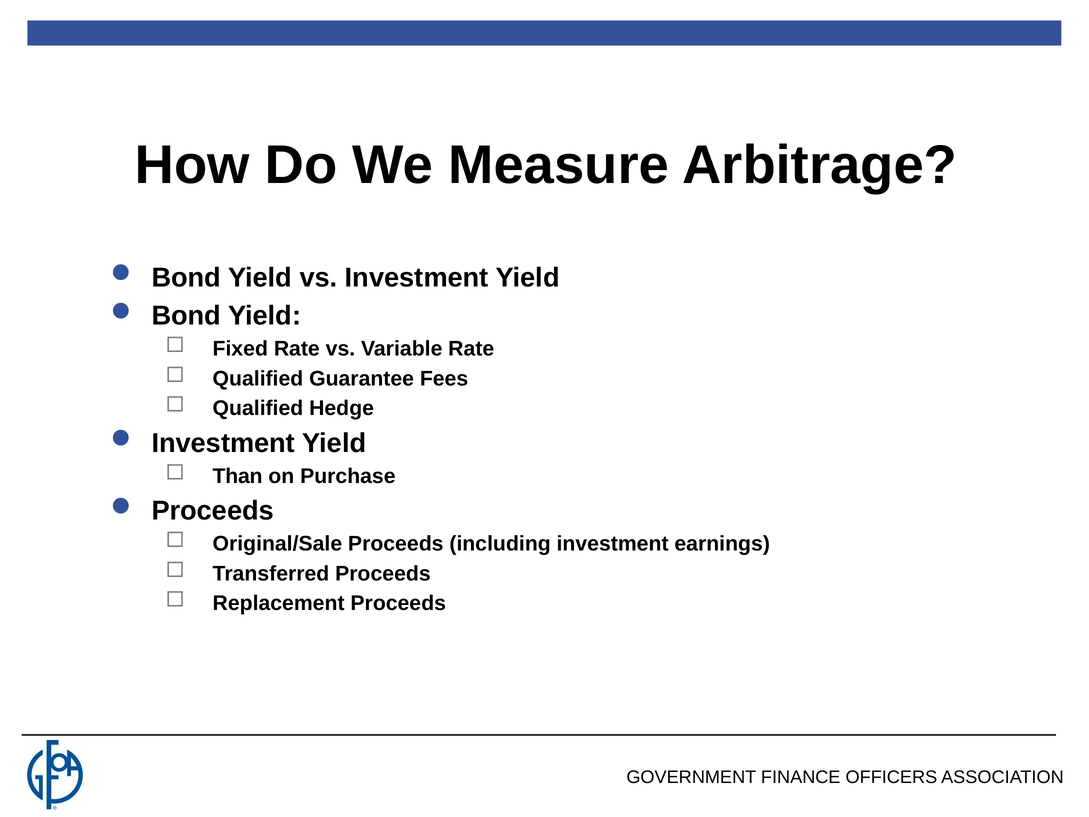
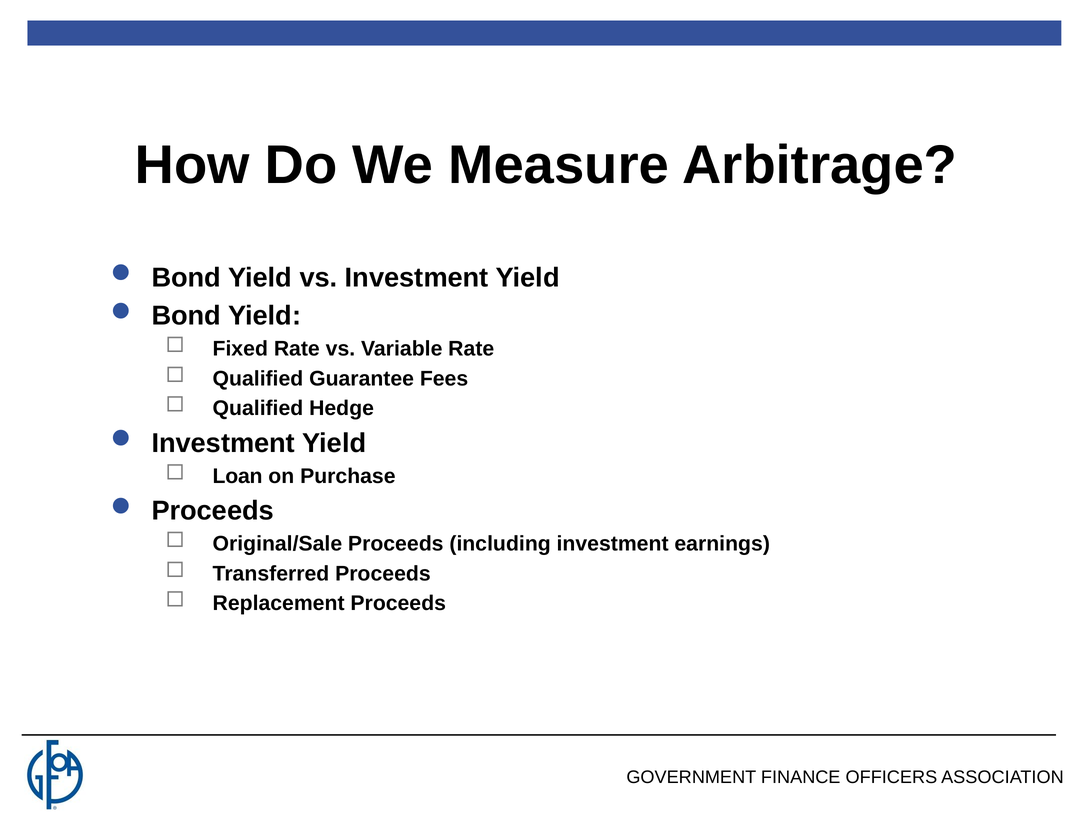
Than: Than -> Loan
